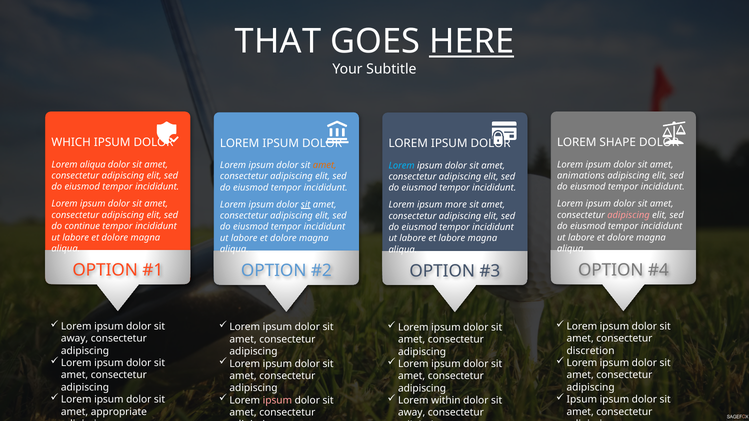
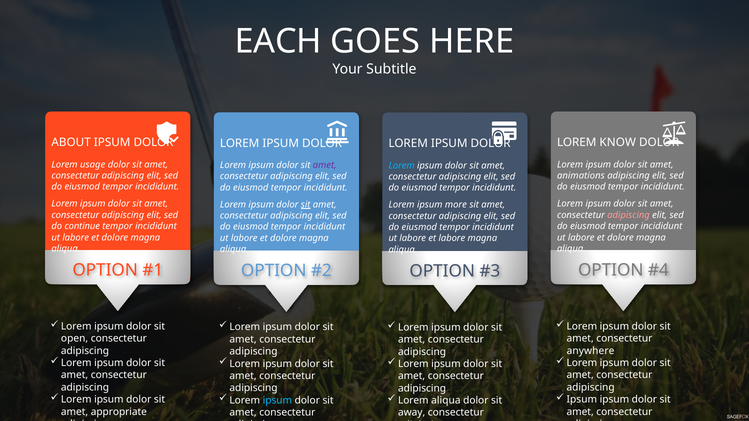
THAT: THAT -> EACH
HERE underline: present -> none
WHICH: WHICH -> ABOUT
SHAPE: SHAPE -> KNOW
Lorem aliqua: aliqua -> usage
amet at (325, 165) colour: orange -> purple
away at (75, 339): away -> open
discretion: discretion -> anywhere
ipsum at (277, 400) colour: pink -> light blue
Lorem within: within -> aliqua
